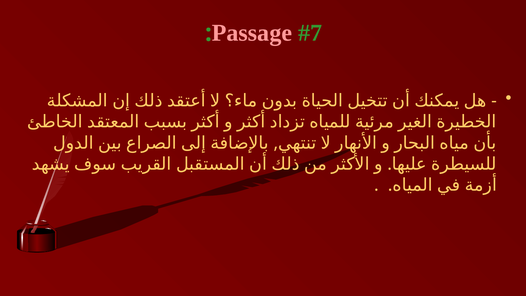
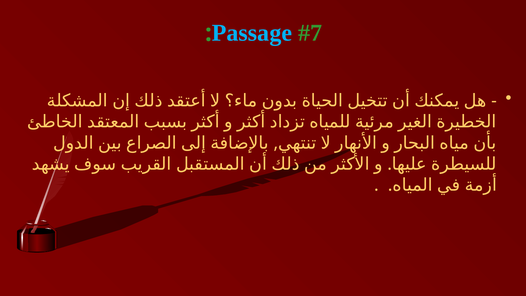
Passage colour: pink -> light blue
